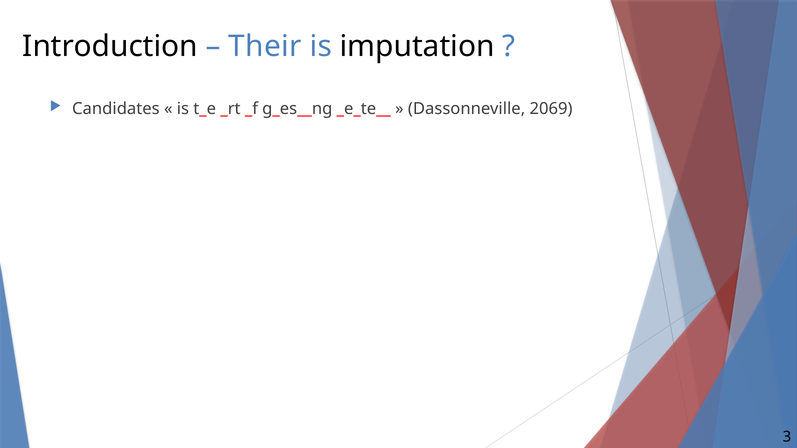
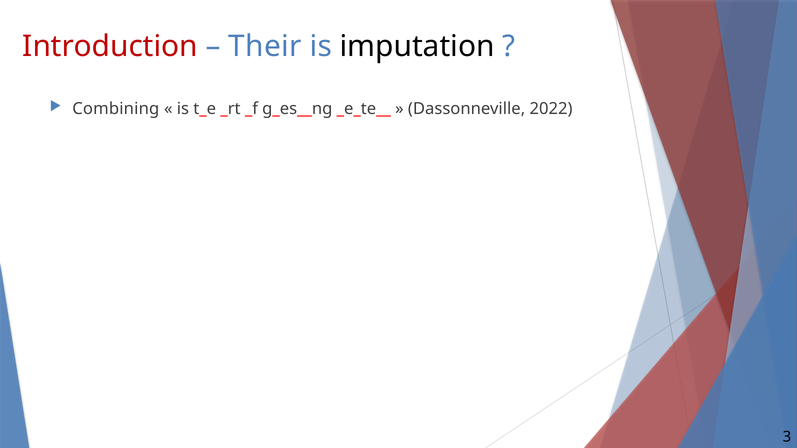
Introduction colour: black -> red
Candidates: Candidates -> Combining
2069: 2069 -> 2022
